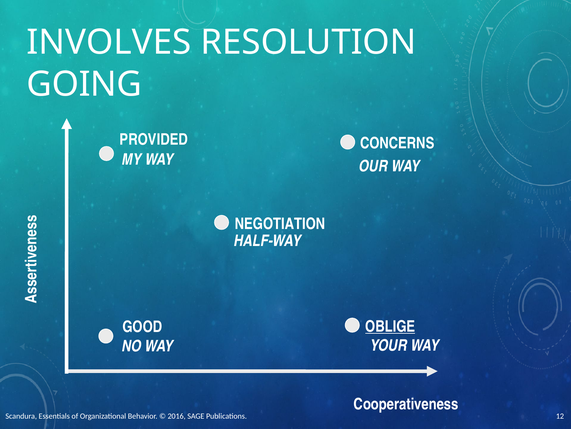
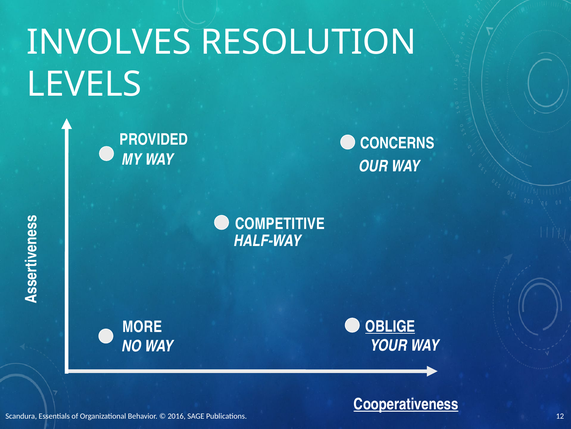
GOING: GOING -> LEVELS
NEGOTIATION: NEGOTIATION -> COMPETITIVE
GOOD: GOOD -> MORE
Cooperativeness underline: none -> present
